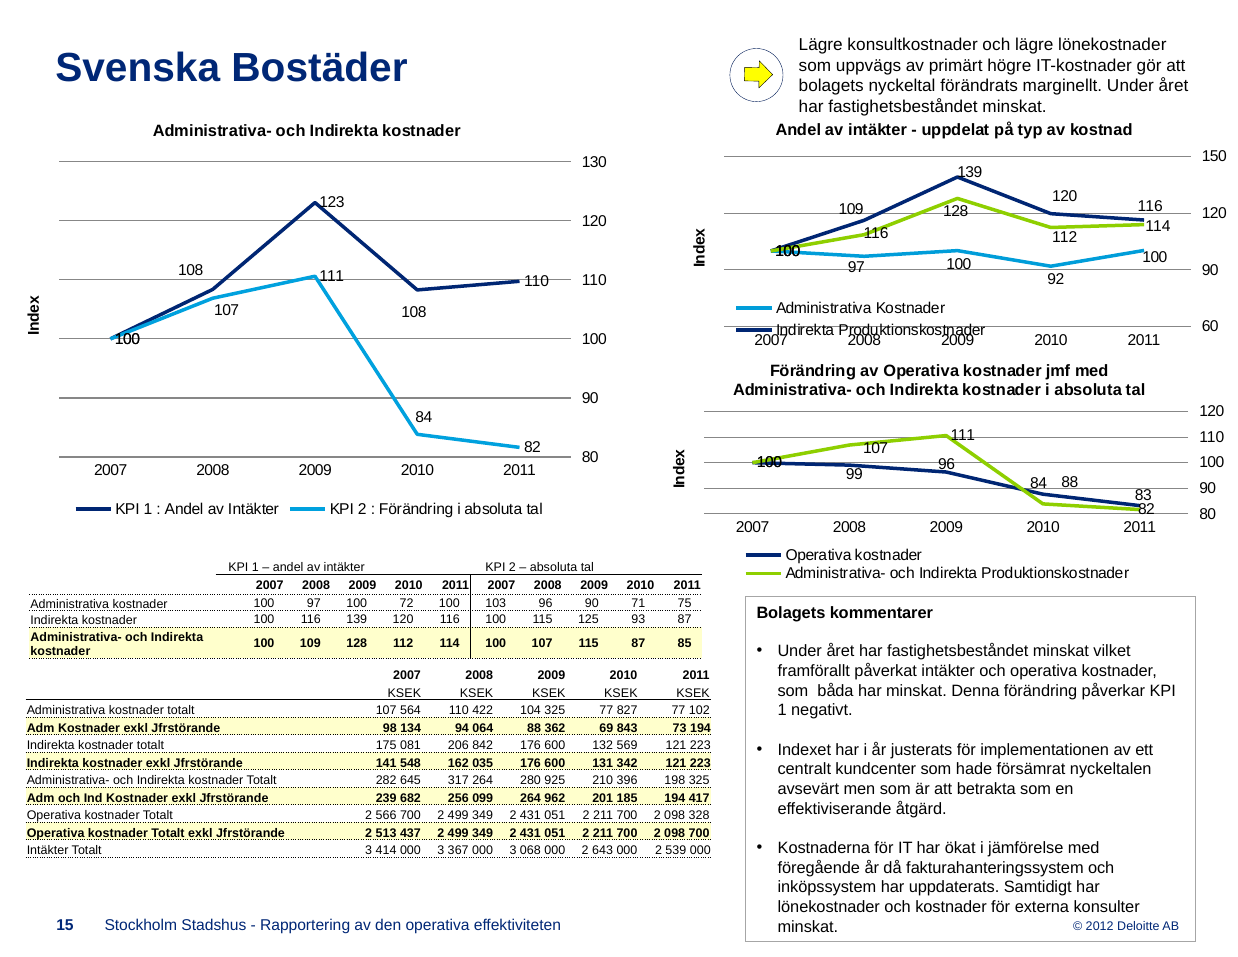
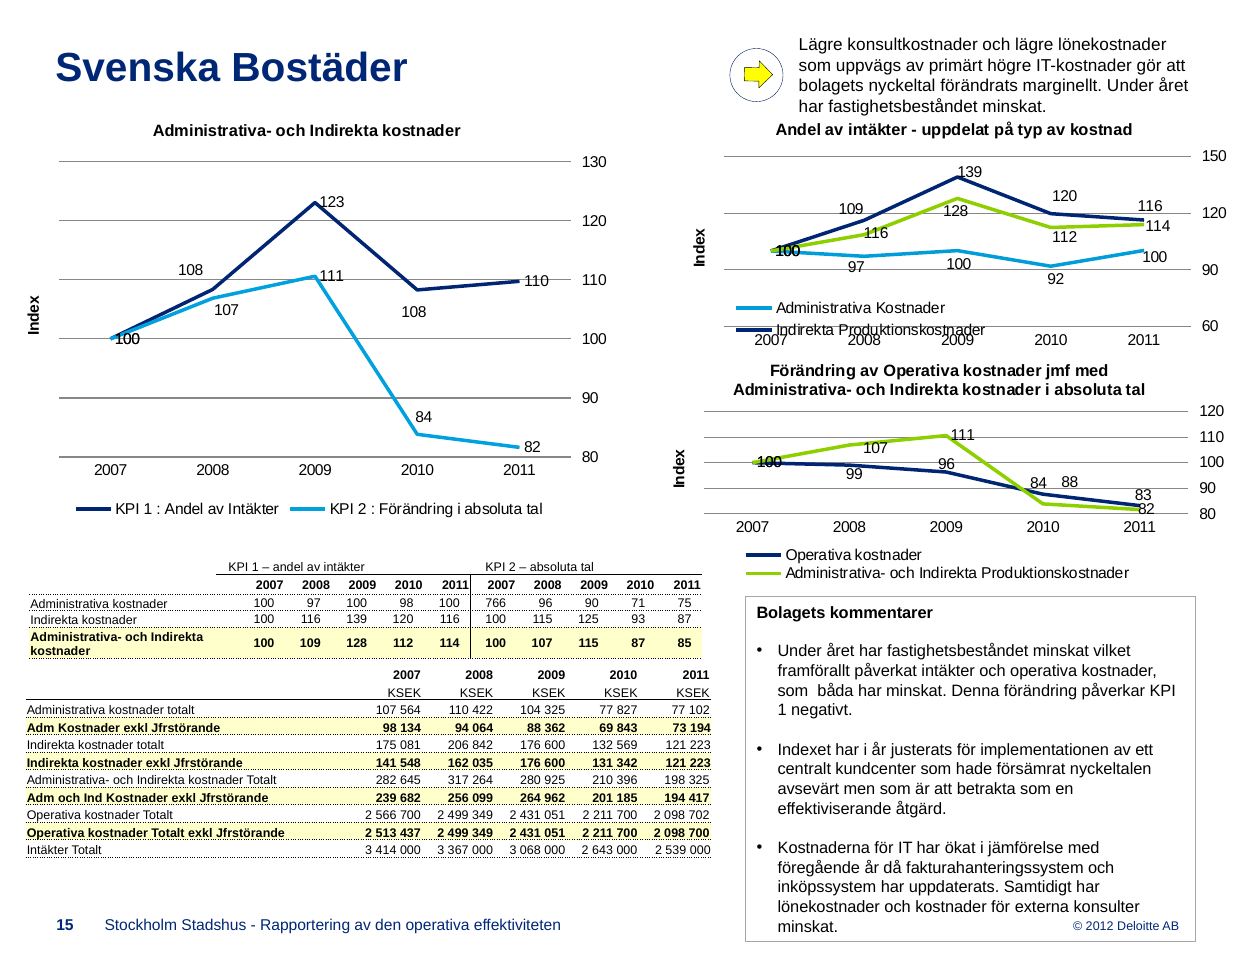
100 72: 72 -> 98
103: 103 -> 766
328: 328 -> 702
